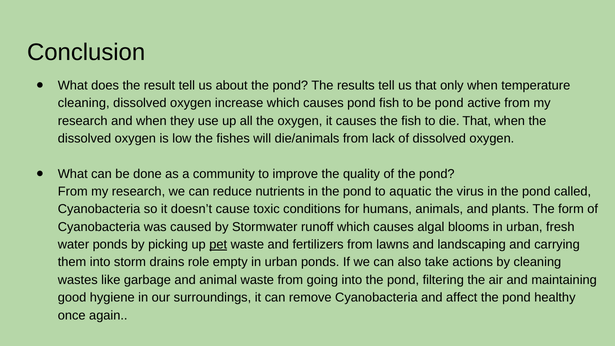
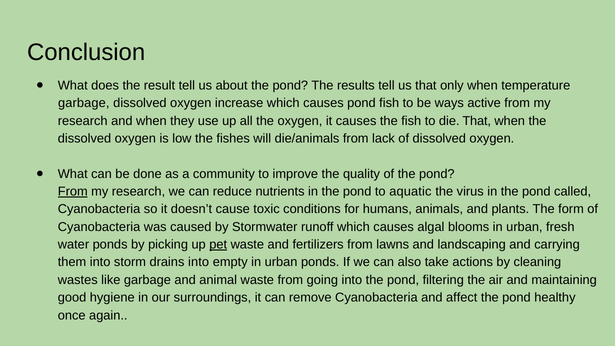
cleaning at (84, 103): cleaning -> garbage
be pond: pond -> ways
From at (73, 192) underline: none -> present
drains role: role -> into
